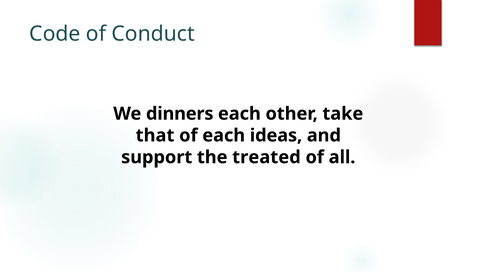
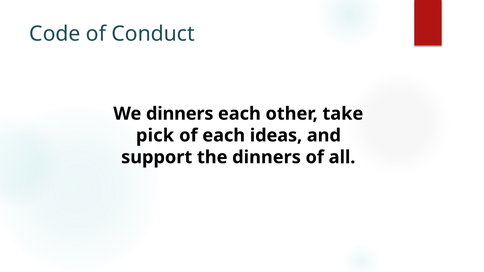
that: that -> pick
the treated: treated -> dinners
